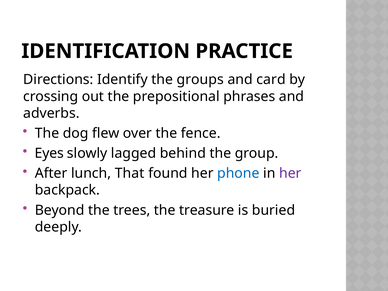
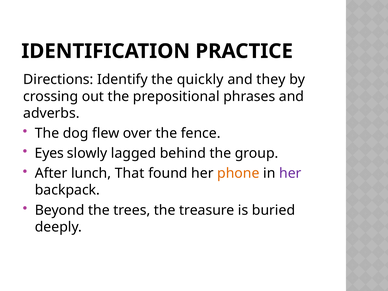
groups: groups -> quickly
card: card -> they
phone colour: blue -> orange
